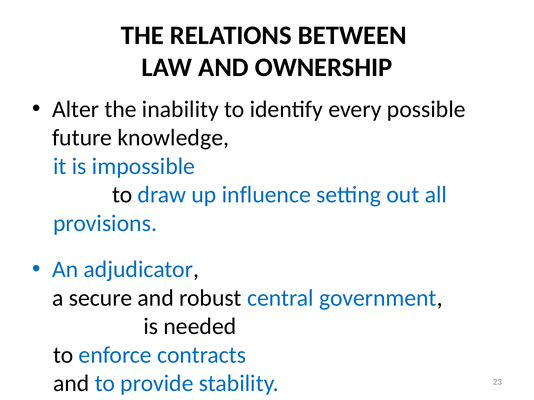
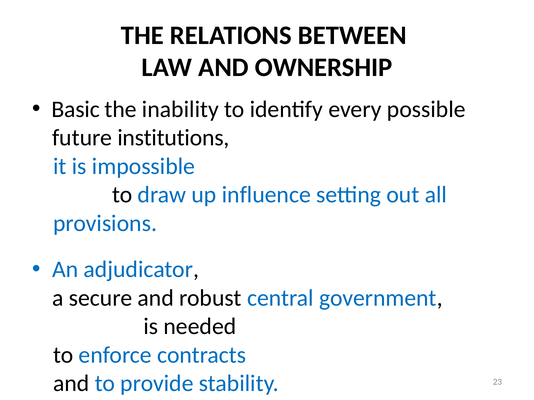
Alter: Alter -> Basic
knowledge: knowledge -> institutions
